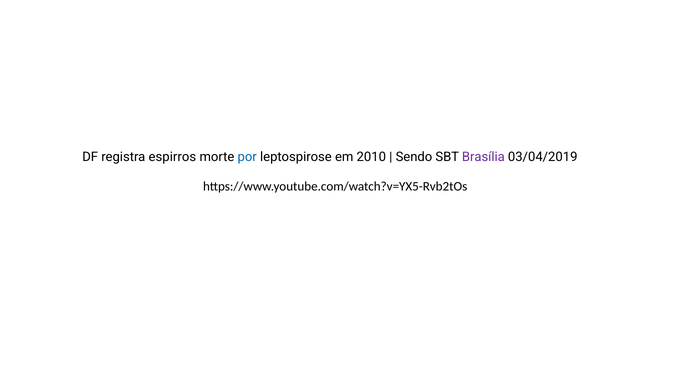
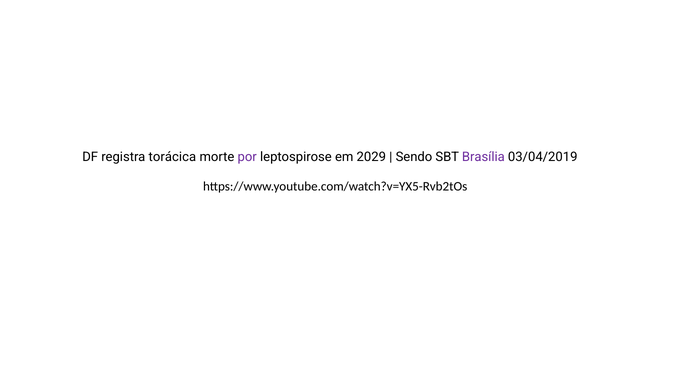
espirros: espirros -> torácica
por colour: blue -> purple
2010: 2010 -> 2029
